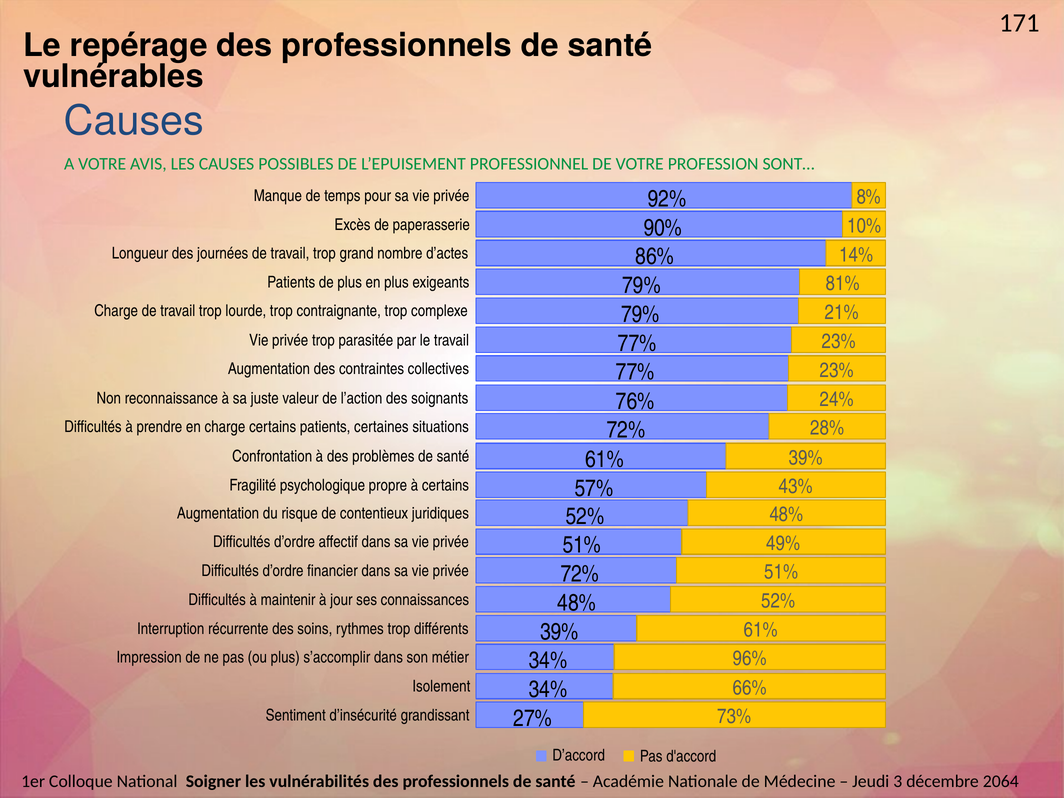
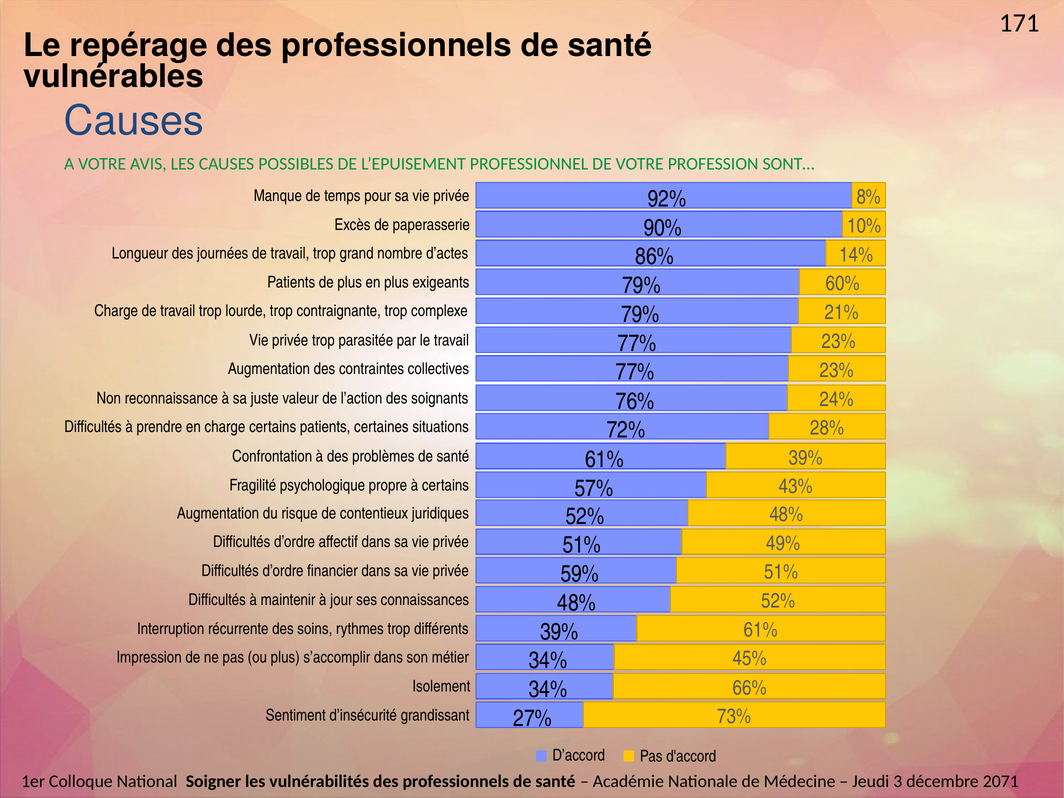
81%: 81% -> 60%
72% at (580, 574): 72% -> 59%
96%: 96% -> 45%
2064: 2064 -> 2071
